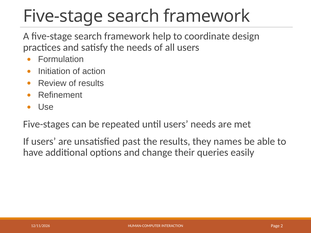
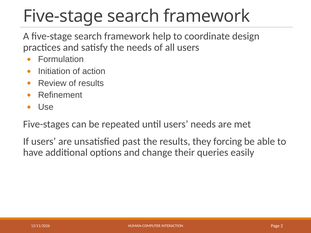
names: names -> forcing
